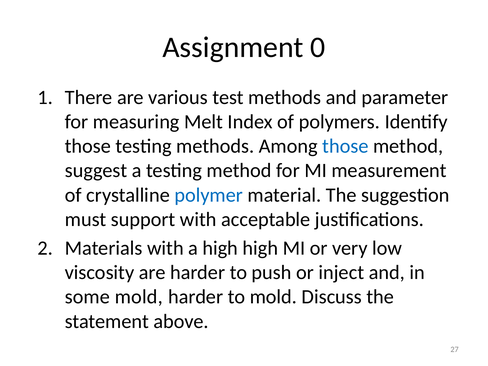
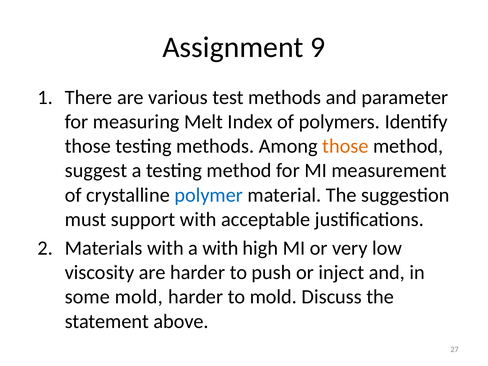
0: 0 -> 9
those at (345, 146) colour: blue -> orange
a high: high -> with
